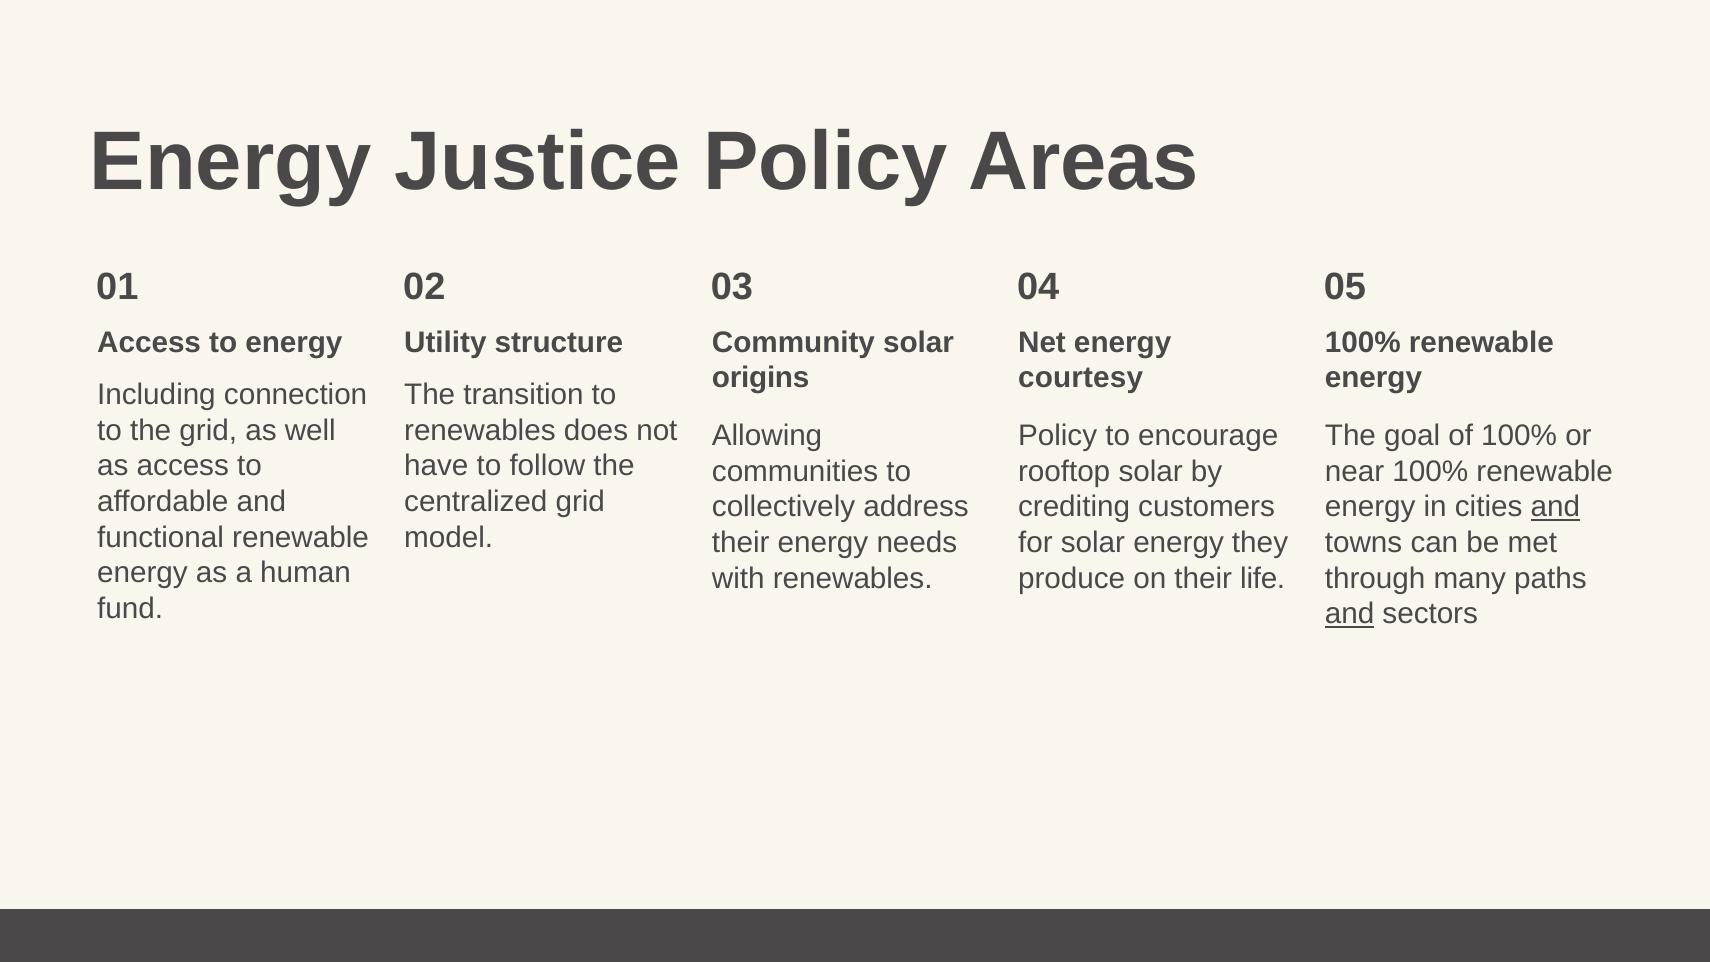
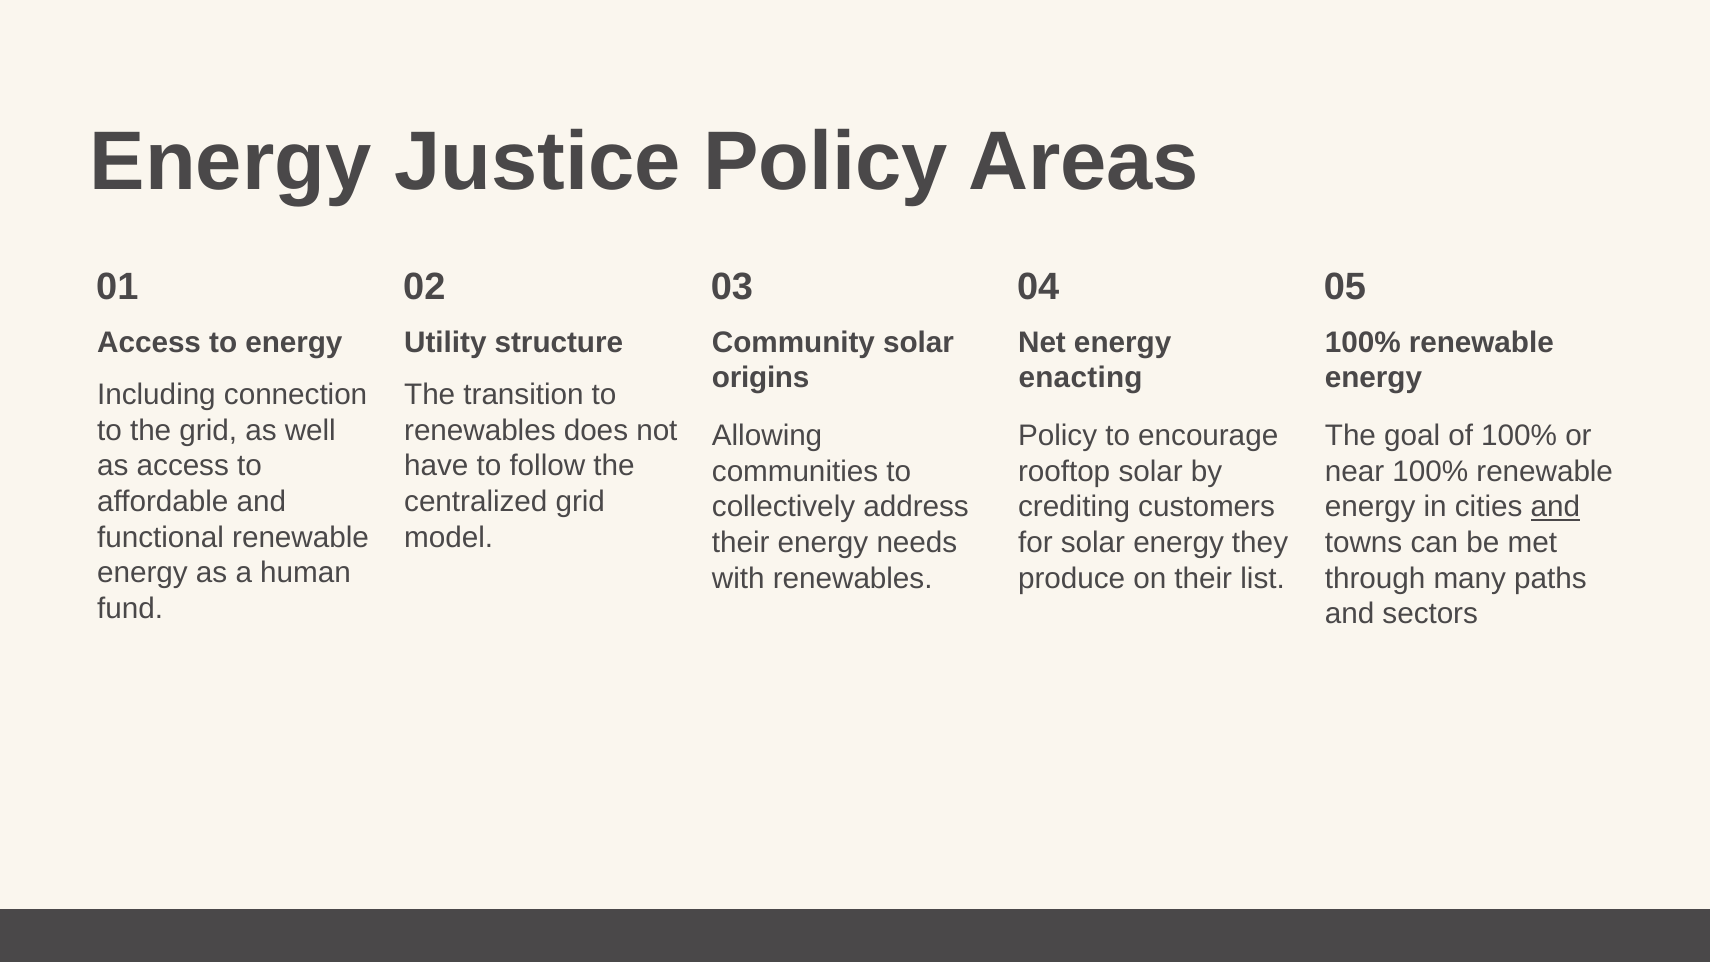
courtesy: courtesy -> enacting
life: life -> list
and at (1350, 614) underline: present -> none
